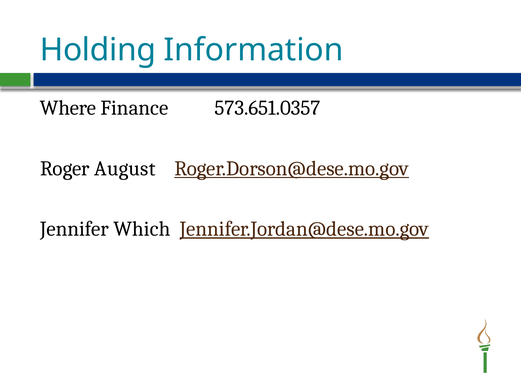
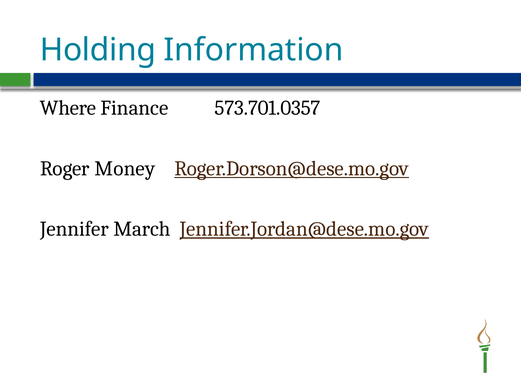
573.651.0357: 573.651.0357 -> 573.701.0357
August: August -> Money
Which: Which -> March
